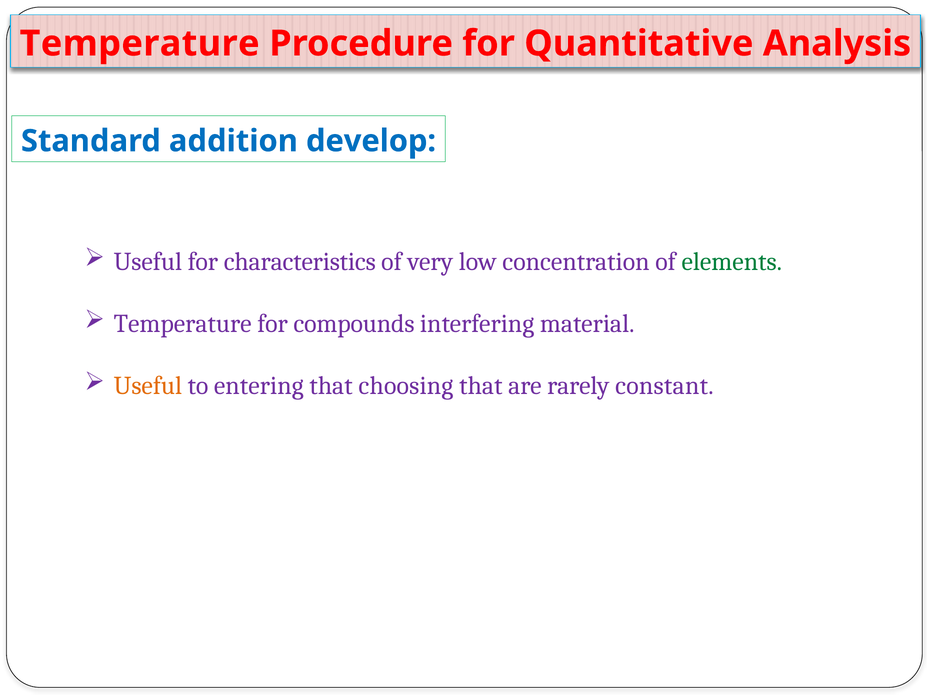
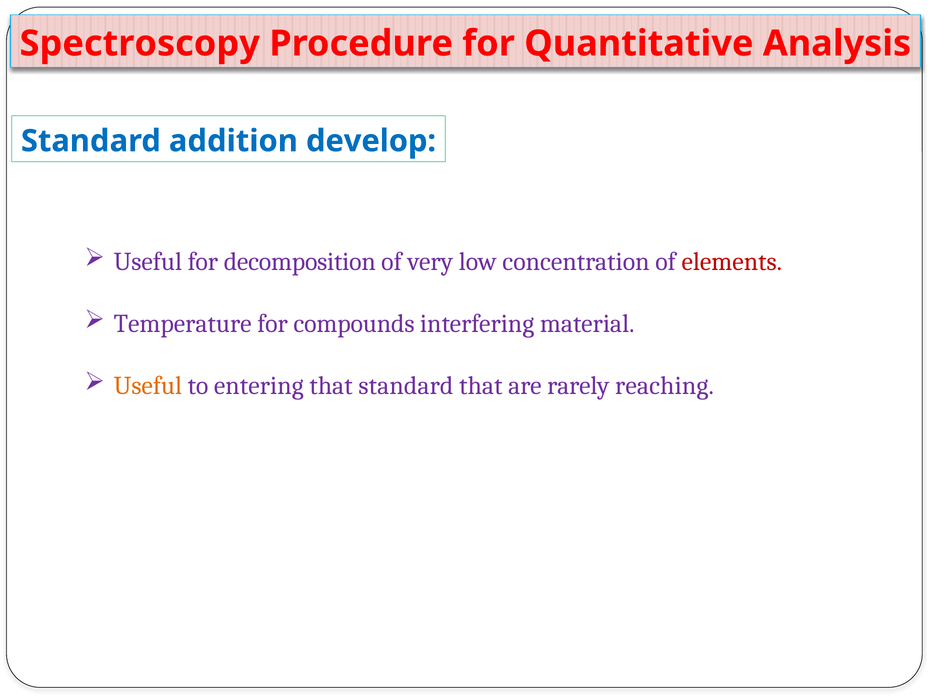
Temperature at (140, 44): Temperature -> Spectroscopy
characteristics: characteristics -> decomposition
elements colour: green -> red
that choosing: choosing -> standard
constant: constant -> reaching
